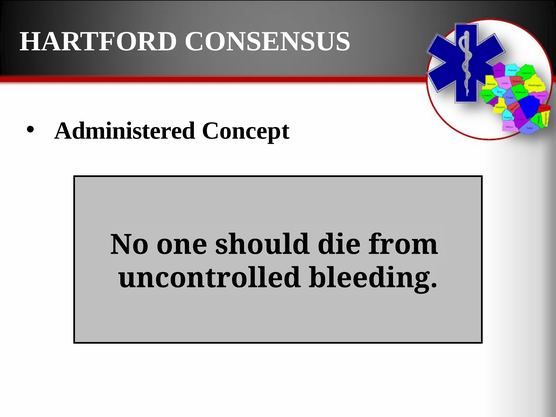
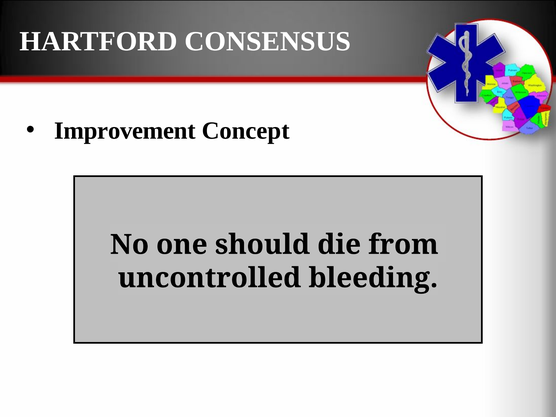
Administered: Administered -> Improvement
